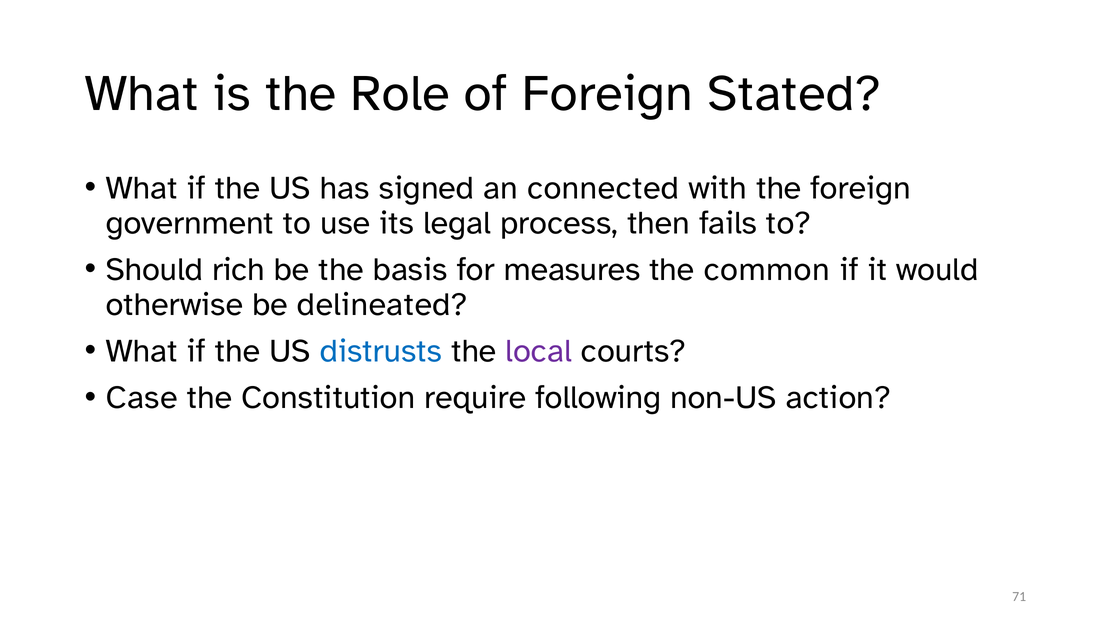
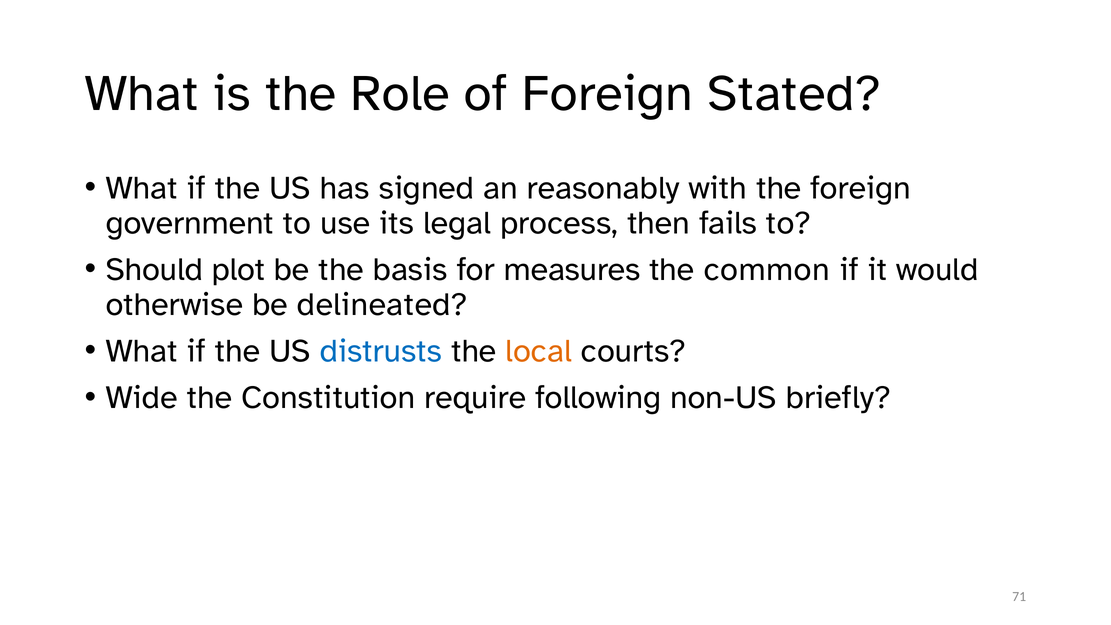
connected: connected -> reasonably
rich: rich -> plot
local colour: purple -> orange
Case: Case -> Wide
action: action -> briefly
